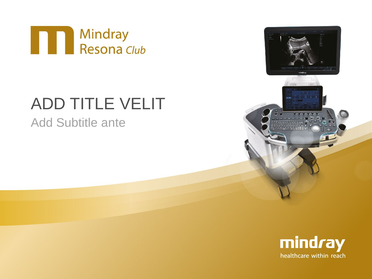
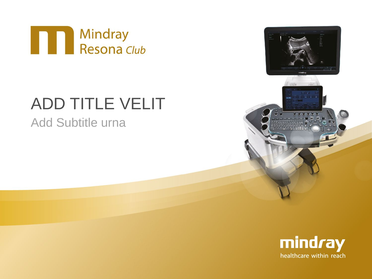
ante: ante -> urna
